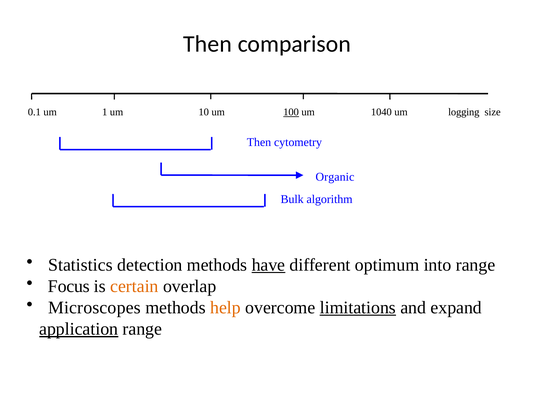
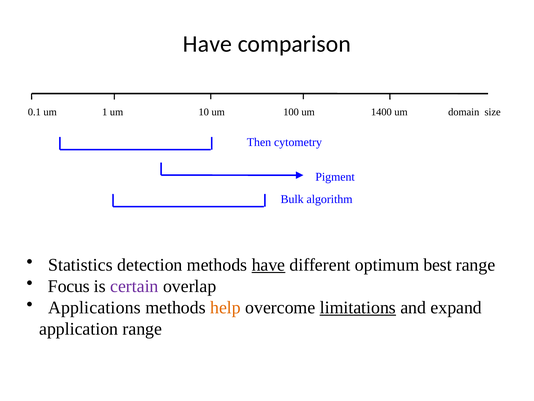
Then at (208, 44): Then -> Have
100 underline: present -> none
1040: 1040 -> 1400
logging: logging -> domain
Organic: Organic -> Pigment
into: into -> best
certain colour: orange -> purple
Microscopes: Microscopes -> Applications
application underline: present -> none
